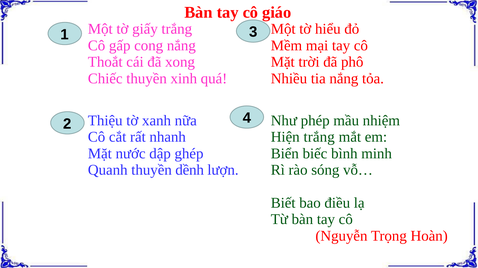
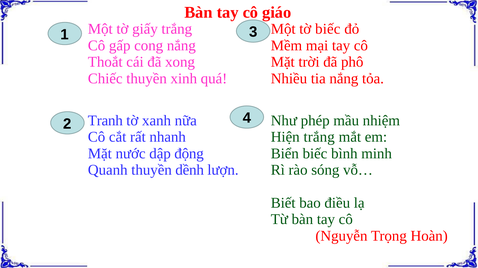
tờ hiểu: hiểu -> biếc
Thiệu: Thiệu -> Tranh
ghép: ghép -> động
